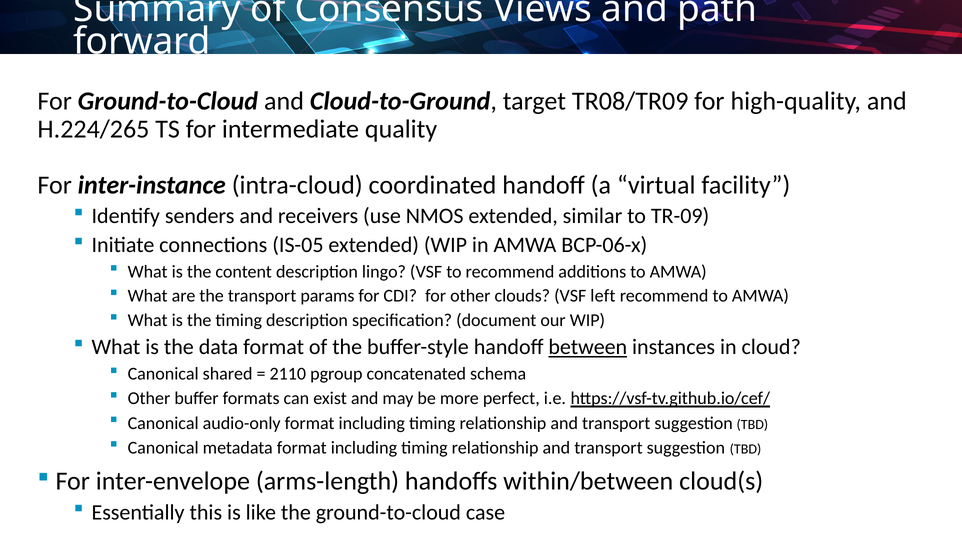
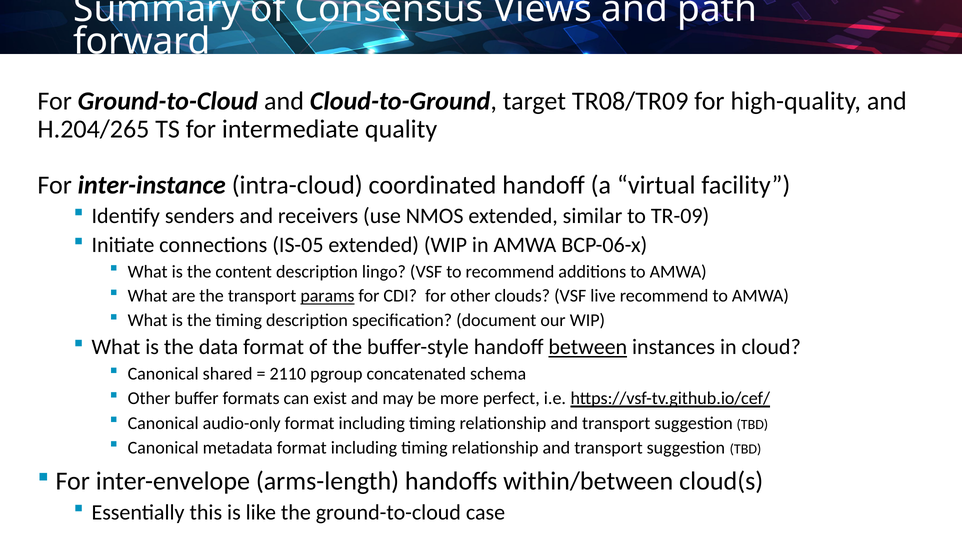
H.224/265: H.224/265 -> H.204/265
params underline: none -> present
left: left -> live
